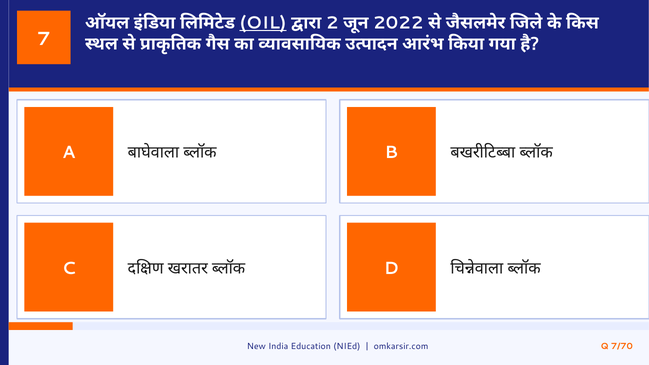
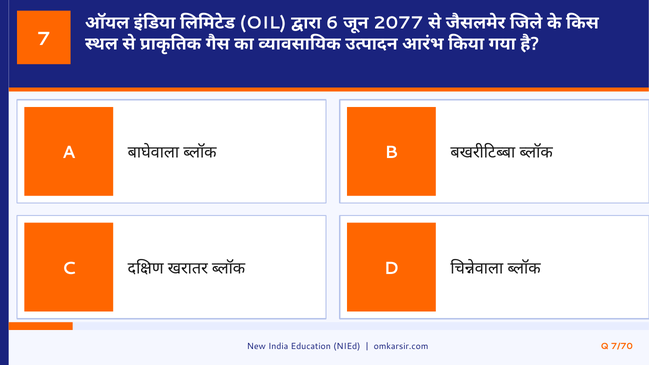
OIL underline: present -> none
2: 2 -> 6
2022: 2022 -> 2077
